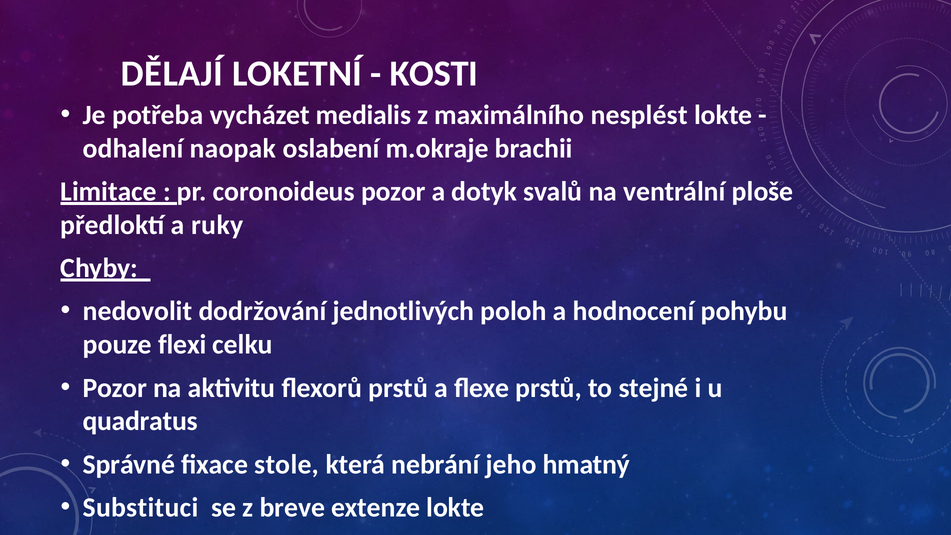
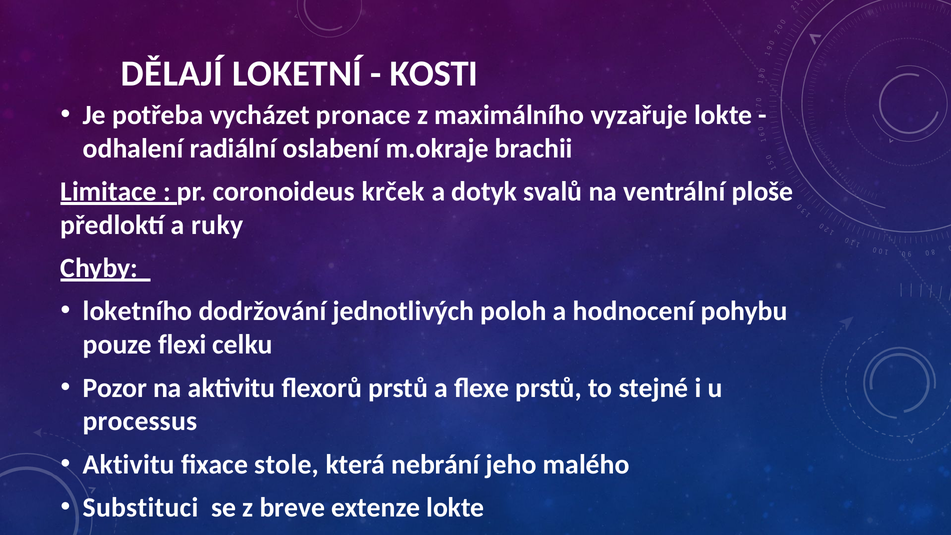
medialis: medialis -> pronace
nesplést: nesplést -> vyzařuje
naopak: naopak -> radiální
coronoideus pozor: pozor -> krček
nedovolit: nedovolit -> loketního
quadratus: quadratus -> processus
Správné at (129, 464): Správné -> Aktivitu
hmatný: hmatný -> malého
